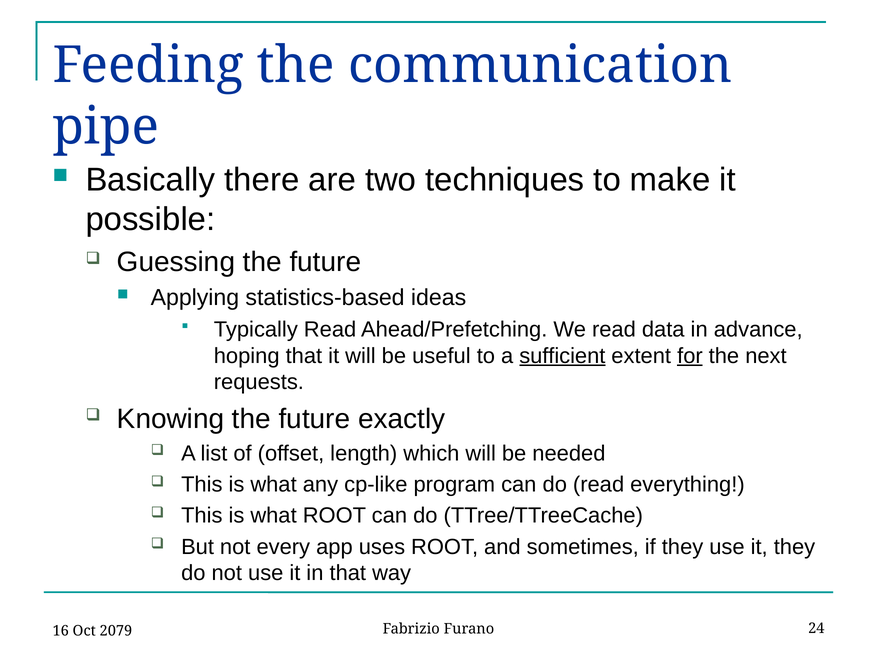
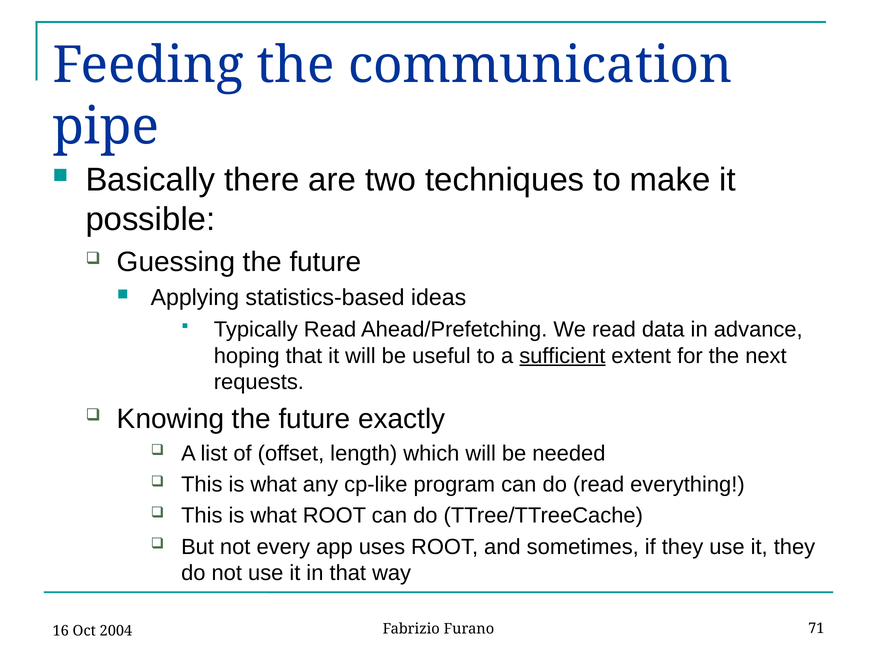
for underline: present -> none
24: 24 -> 71
2079: 2079 -> 2004
